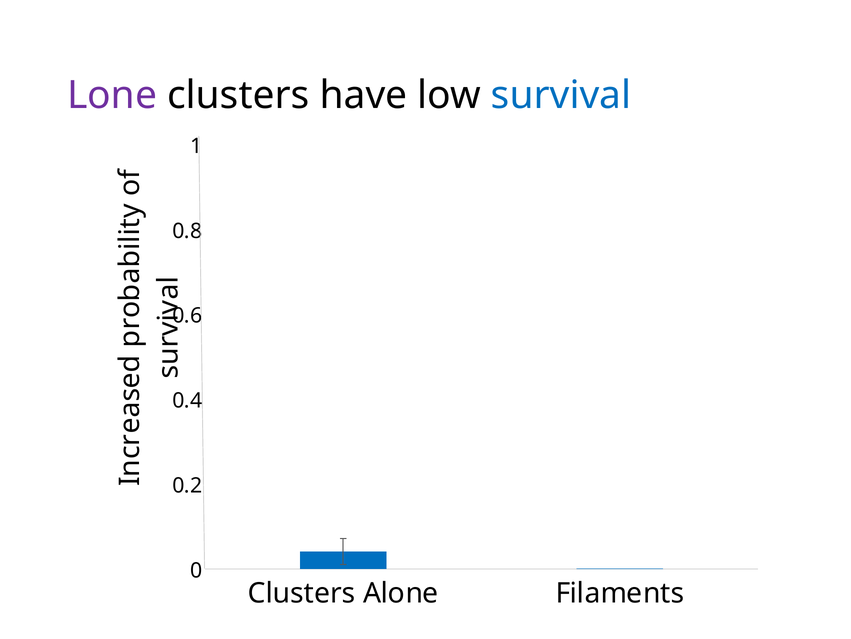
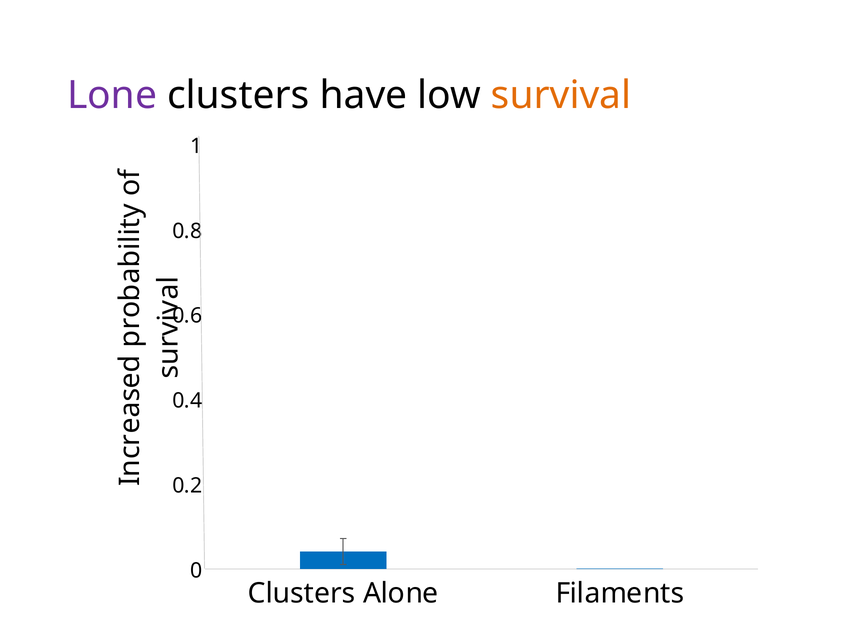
survival colour: blue -> orange
